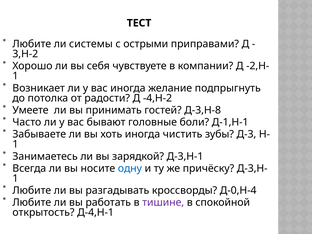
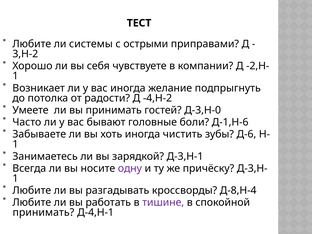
Д-3,Н-8: Д-3,Н-8 -> Д-3,Н-0
Д-1,Н-1: Д-1,Н-1 -> Д-1,Н-6
Д-3: Д-3 -> Д-6
одну colour: blue -> purple
Д-0,Н-4: Д-0,Н-4 -> Д-8,Н-4
открытость at (43, 212): открытость -> принимать
